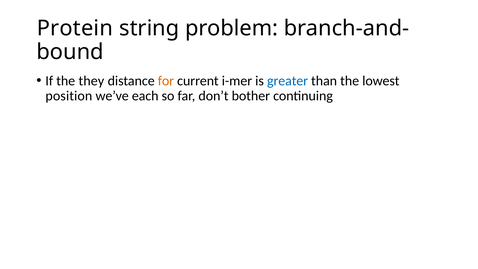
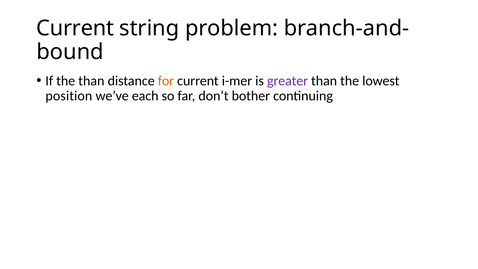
Protein at (75, 28): Protein -> Current
the they: they -> than
greater colour: blue -> purple
